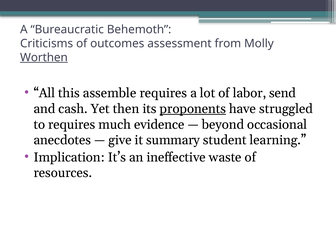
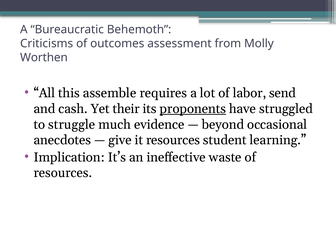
Worthen underline: present -> none
then: then -> their
to requires: requires -> struggle
it summary: summary -> resources
